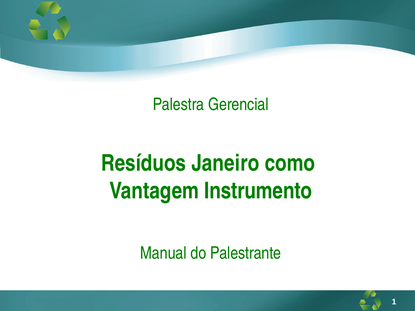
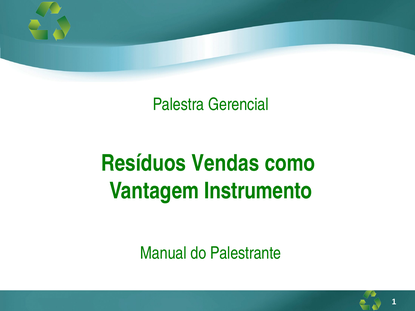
Janeiro: Janeiro -> Vendas
